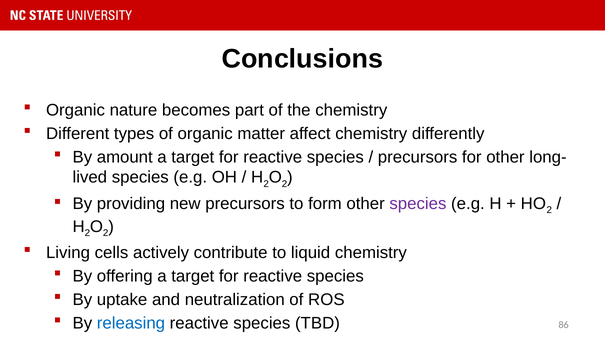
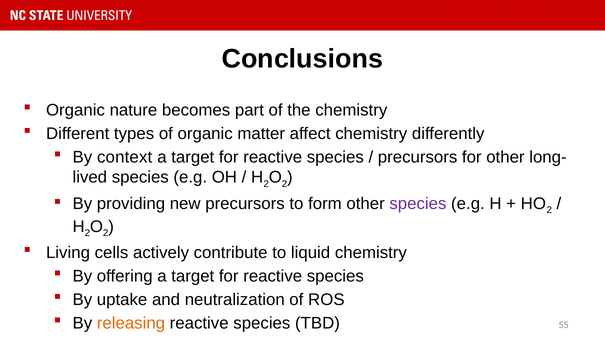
amount: amount -> context
releasing colour: blue -> orange
86: 86 -> 55
